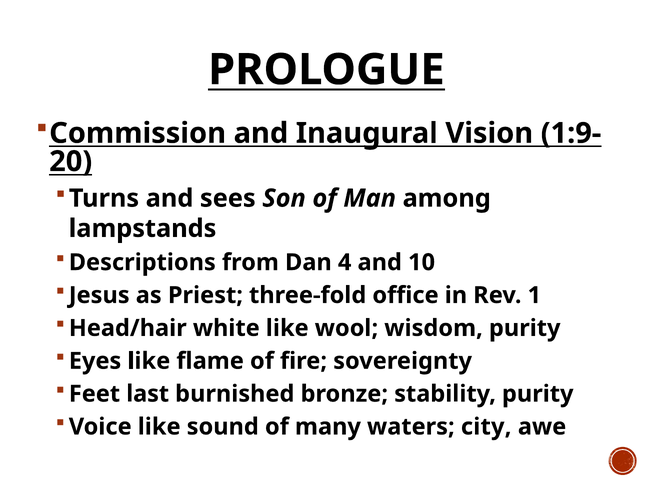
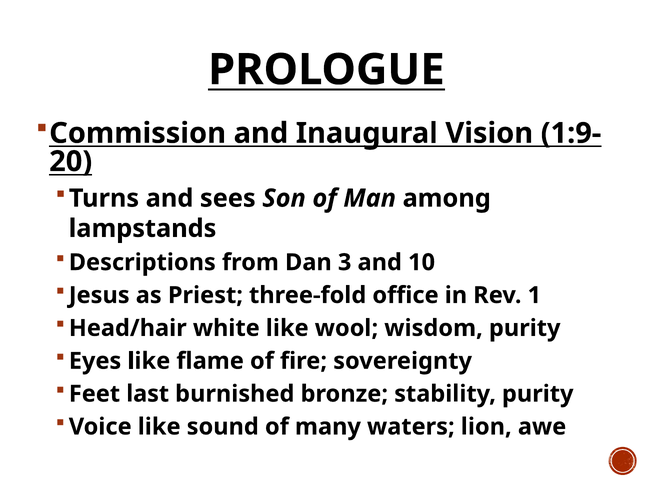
4: 4 -> 3
city: city -> lion
